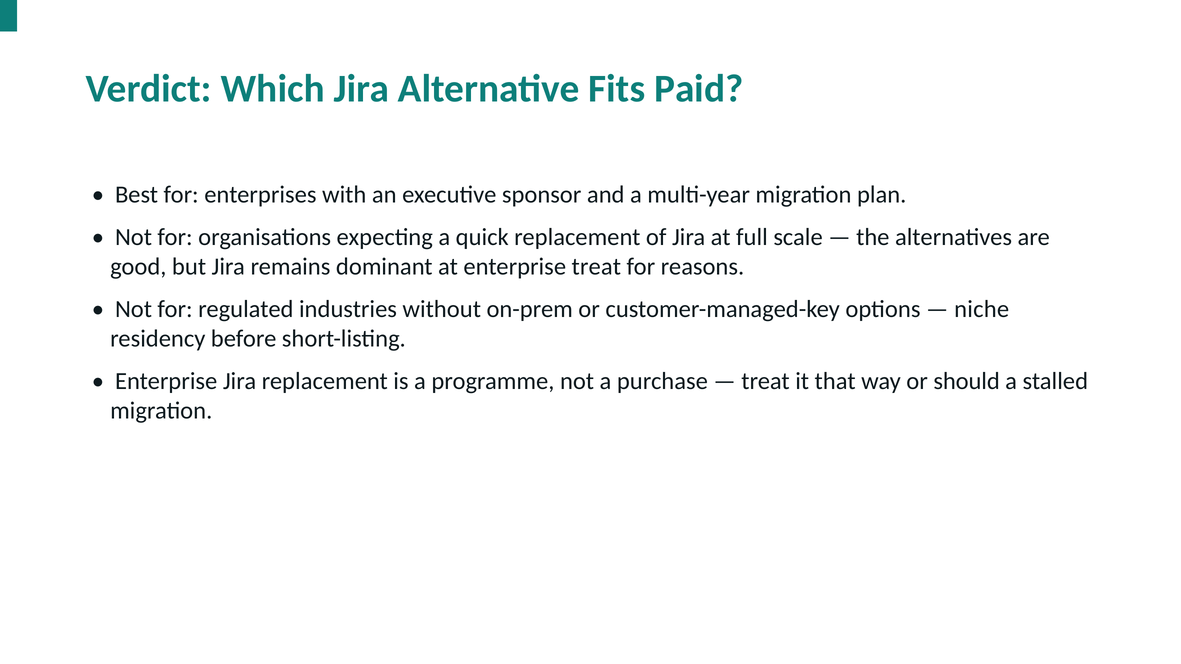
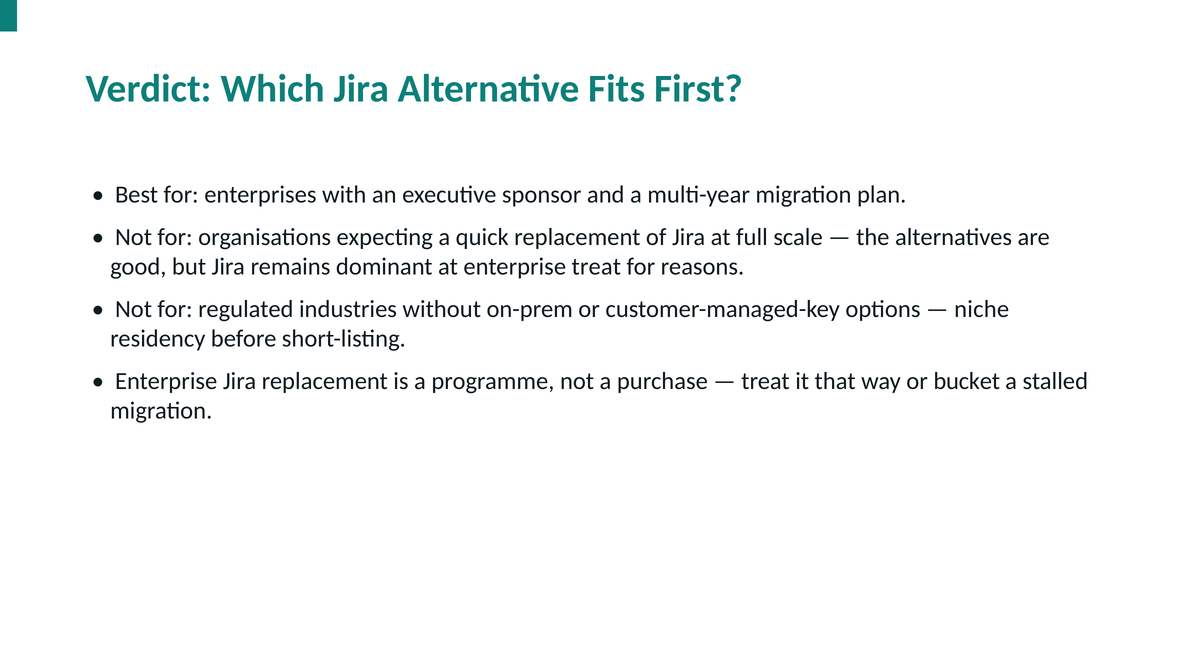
Paid: Paid -> First
should: should -> bucket
